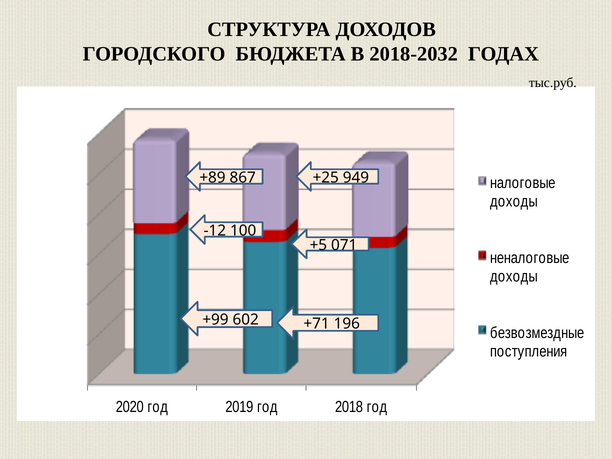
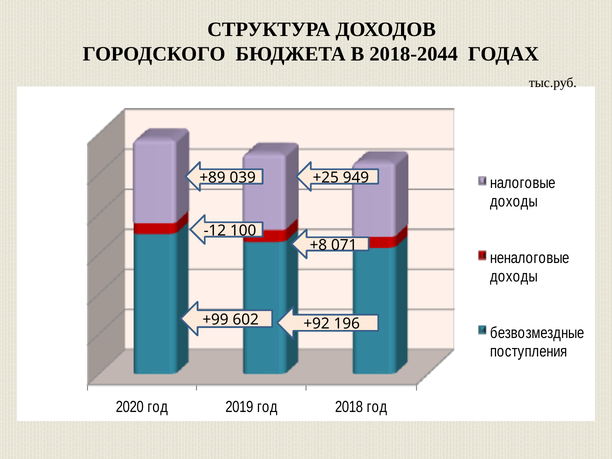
2018-2032: 2018-2032 -> 2018-2044
867: 867 -> 039
+5: +5 -> +8
+71: +71 -> +92
